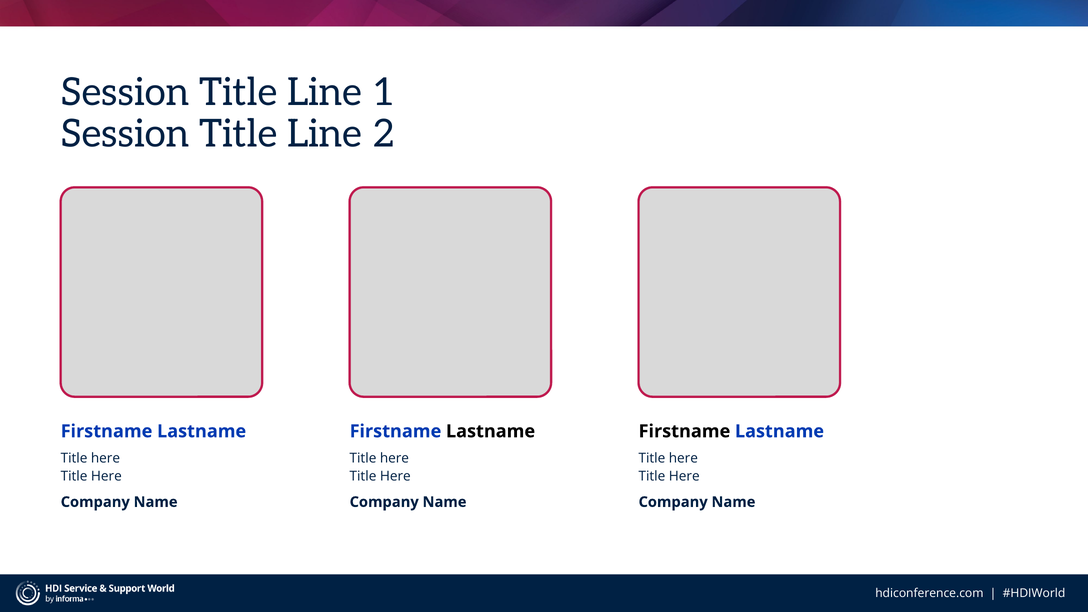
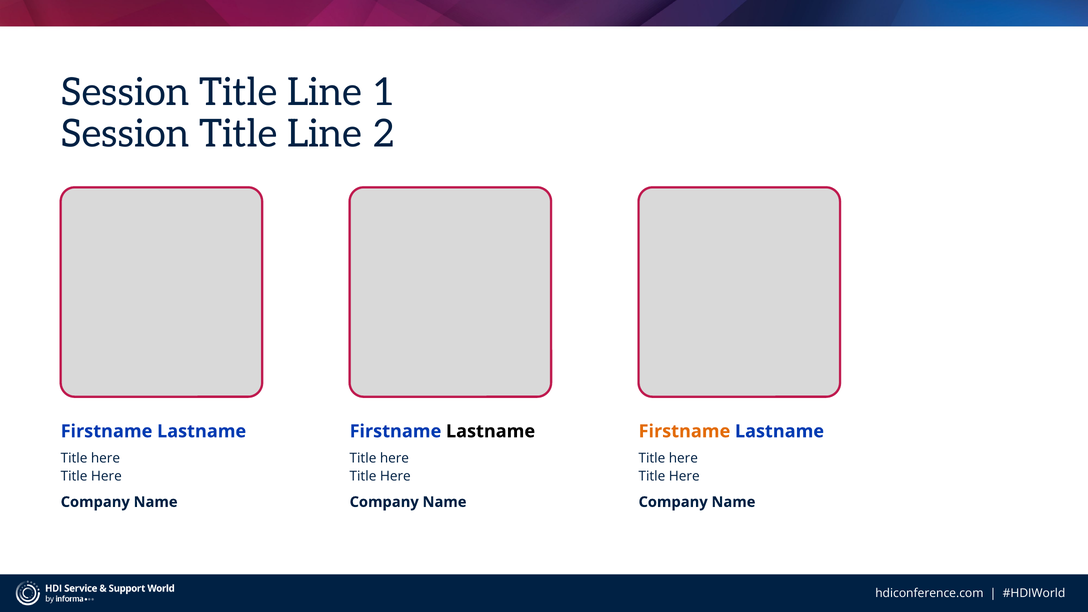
Firstname at (684, 431) colour: black -> orange
